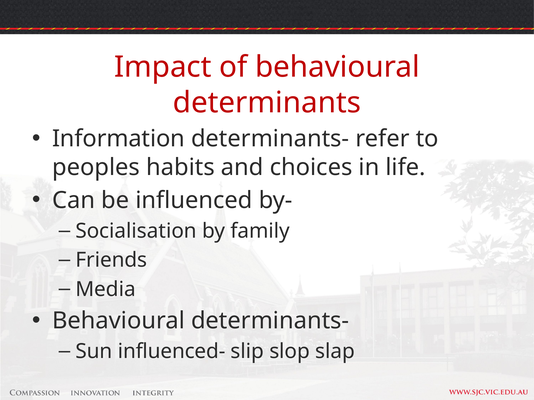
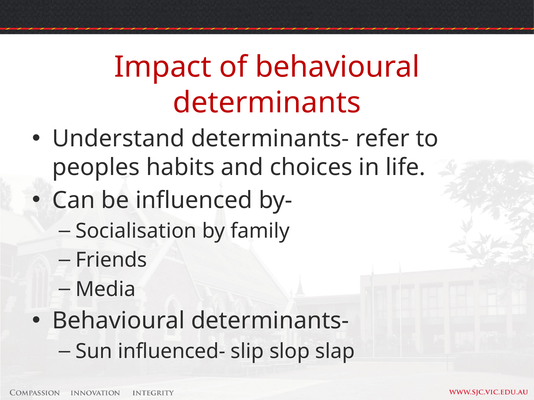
Information: Information -> Understand
